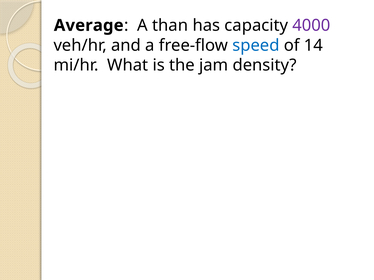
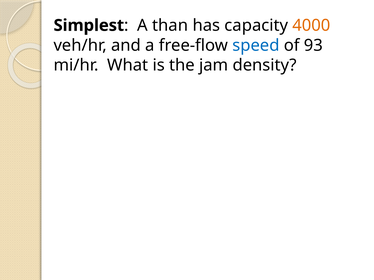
Average: Average -> Simplest
4000 colour: purple -> orange
14: 14 -> 93
